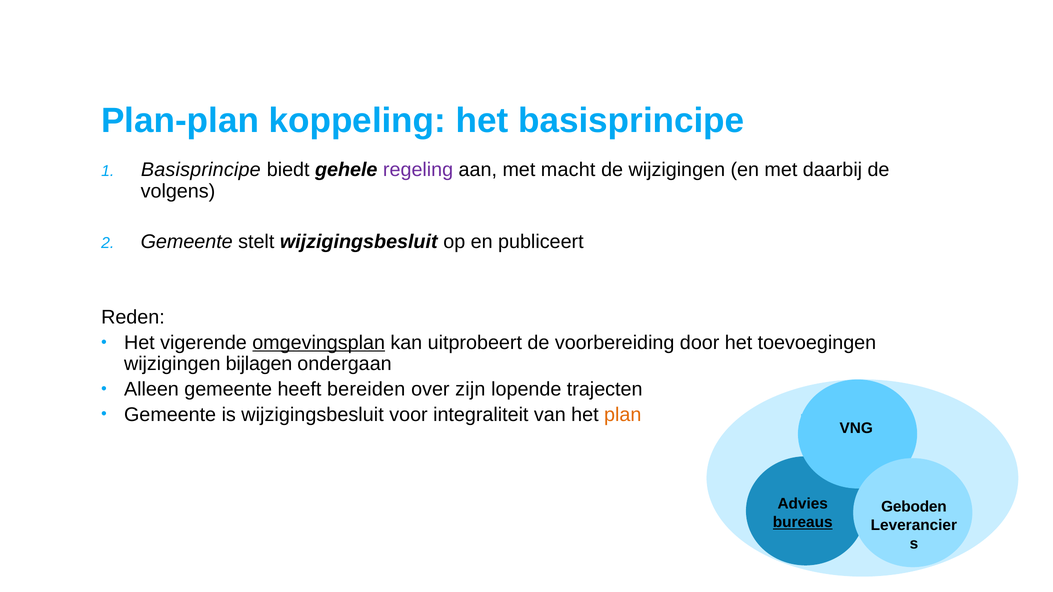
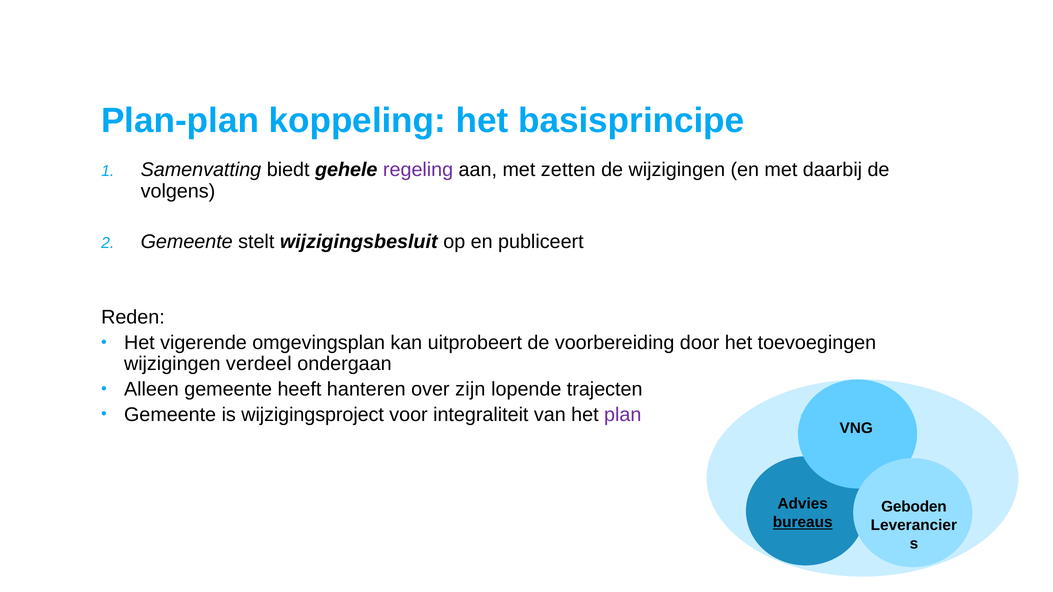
Basisprincipe at (201, 170): Basisprincipe -> Samenvatting
macht: macht -> zetten
omgevingsplan underline: present -> none
bijlagen: bijlagen -> verdeel
bereiden: bereiden -> hanteren
is wijzigingsbesluit: wijzigingsbesluit -> wijzigingsproject
plan colour: orange -> purple
